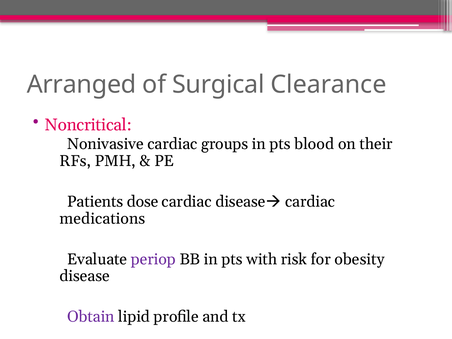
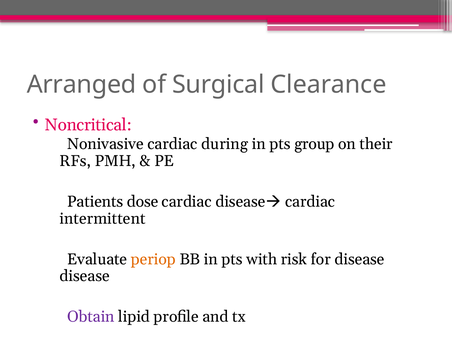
groups: groups -> during
blood: blood -> group
medications: medications -> intermittent
periop colour: purple -> orange
for obesity: obesity -> disease
